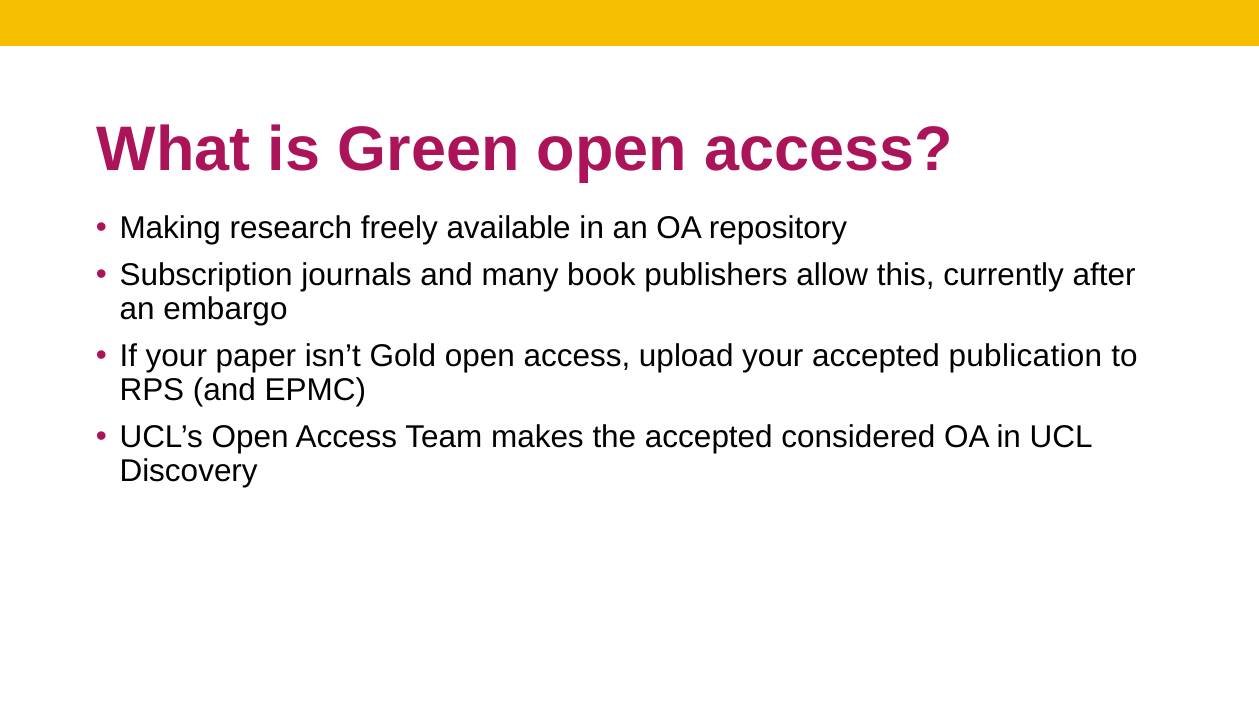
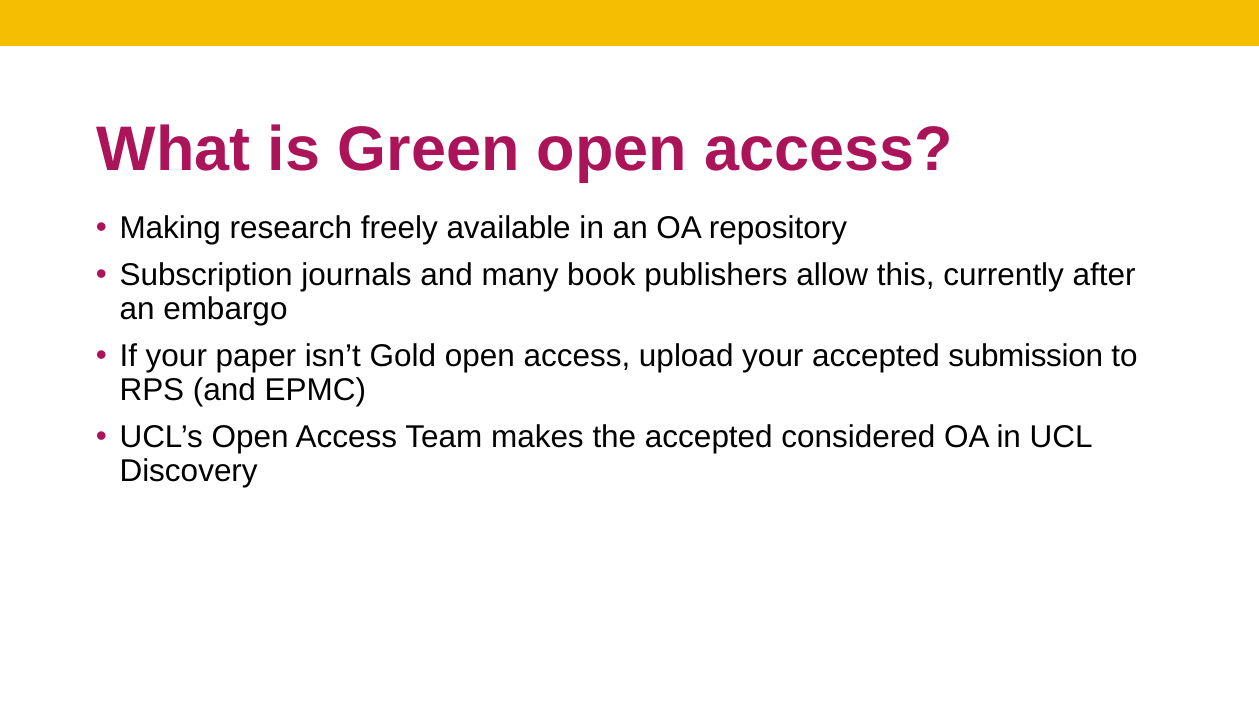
publication: publication -> submission
